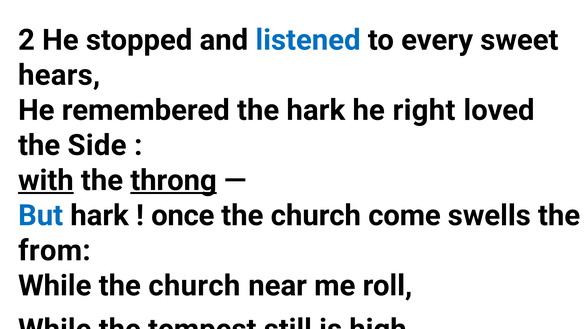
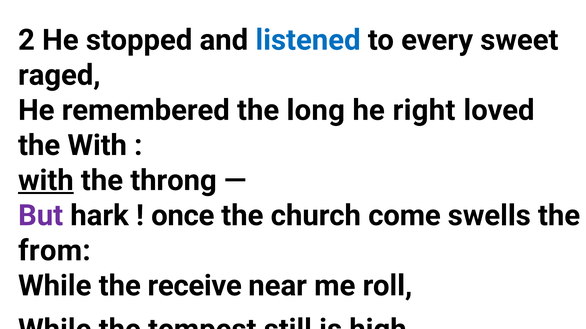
hears: hears -> raged
the hark: hark -> long
the Side: Side -> With
throng underline: present -> none
But colour: blue -> purple
While the church: church -> receive
